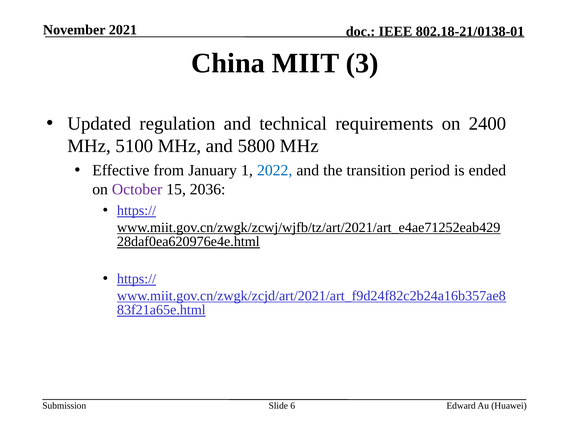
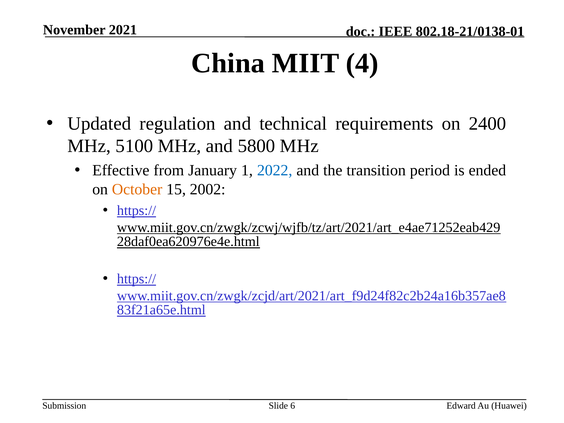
3: 3 -> 4
October colour: purple -> orange
2036: 2036 -> 2002
